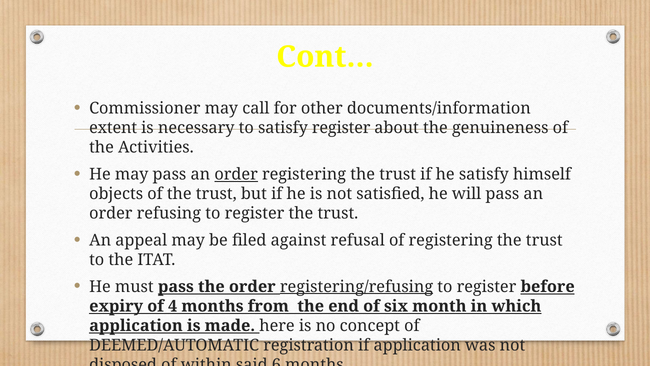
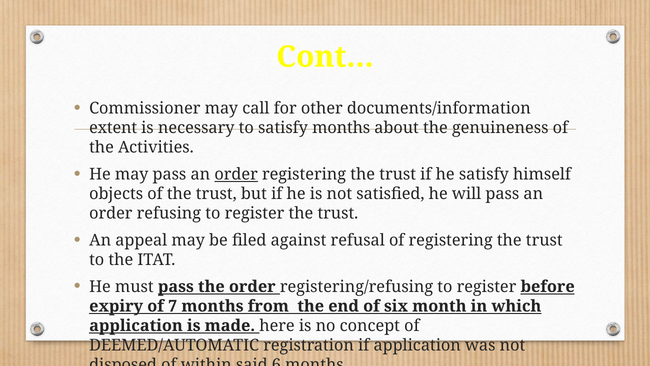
satisfy register: register -> months
registering/refusing underline: present -> none
4: 4 -> 7
